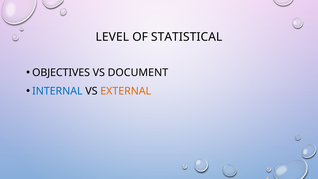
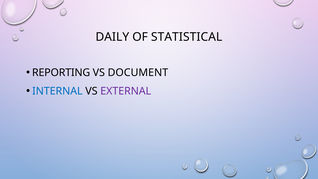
LEVEL: LEVEL -> DAILY
OBJECTIVES: OBJECTIVES -> REPORTING
EXTERNAL colour: orange -> purple
